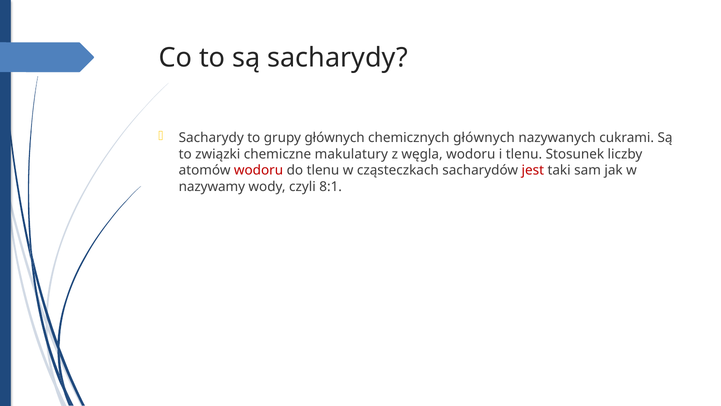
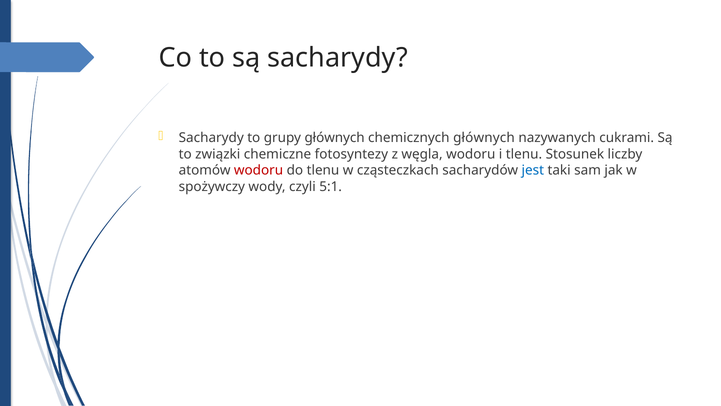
makulatury: makulatury -> fotosyntezy
jest colour: red -> blue
nazywamy: nazywamy -> spożywczy
8:1: 8:1 -> 5:1
